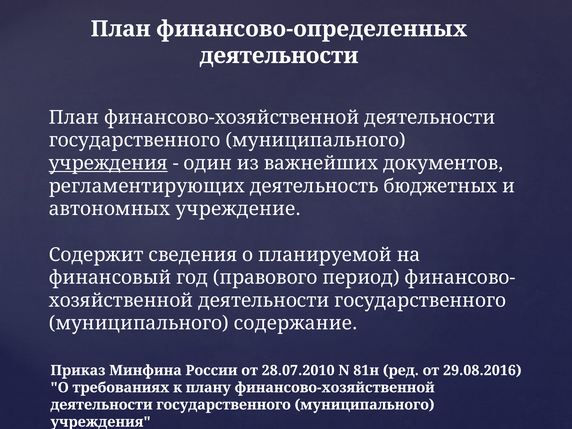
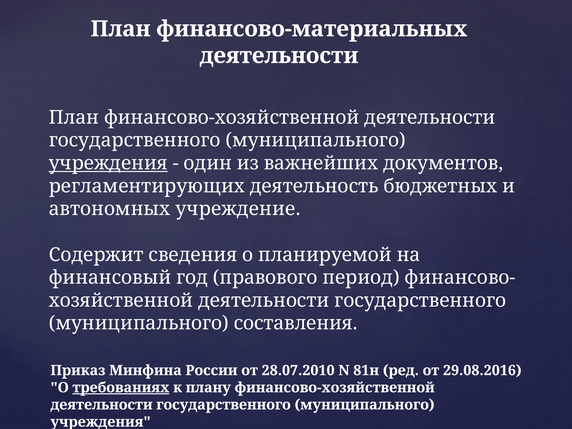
финансово-определенных: финансово-определенных -> финансово-материальных
содержание: содержание -> составления
требованиях underline: none -> present
